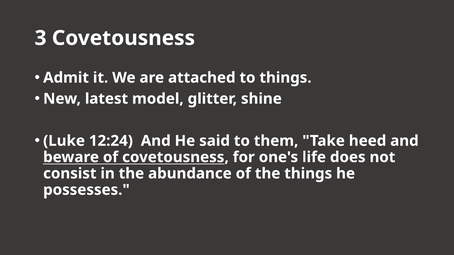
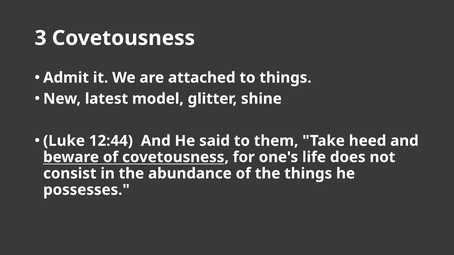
12:24: 12:24 -> 12:44
